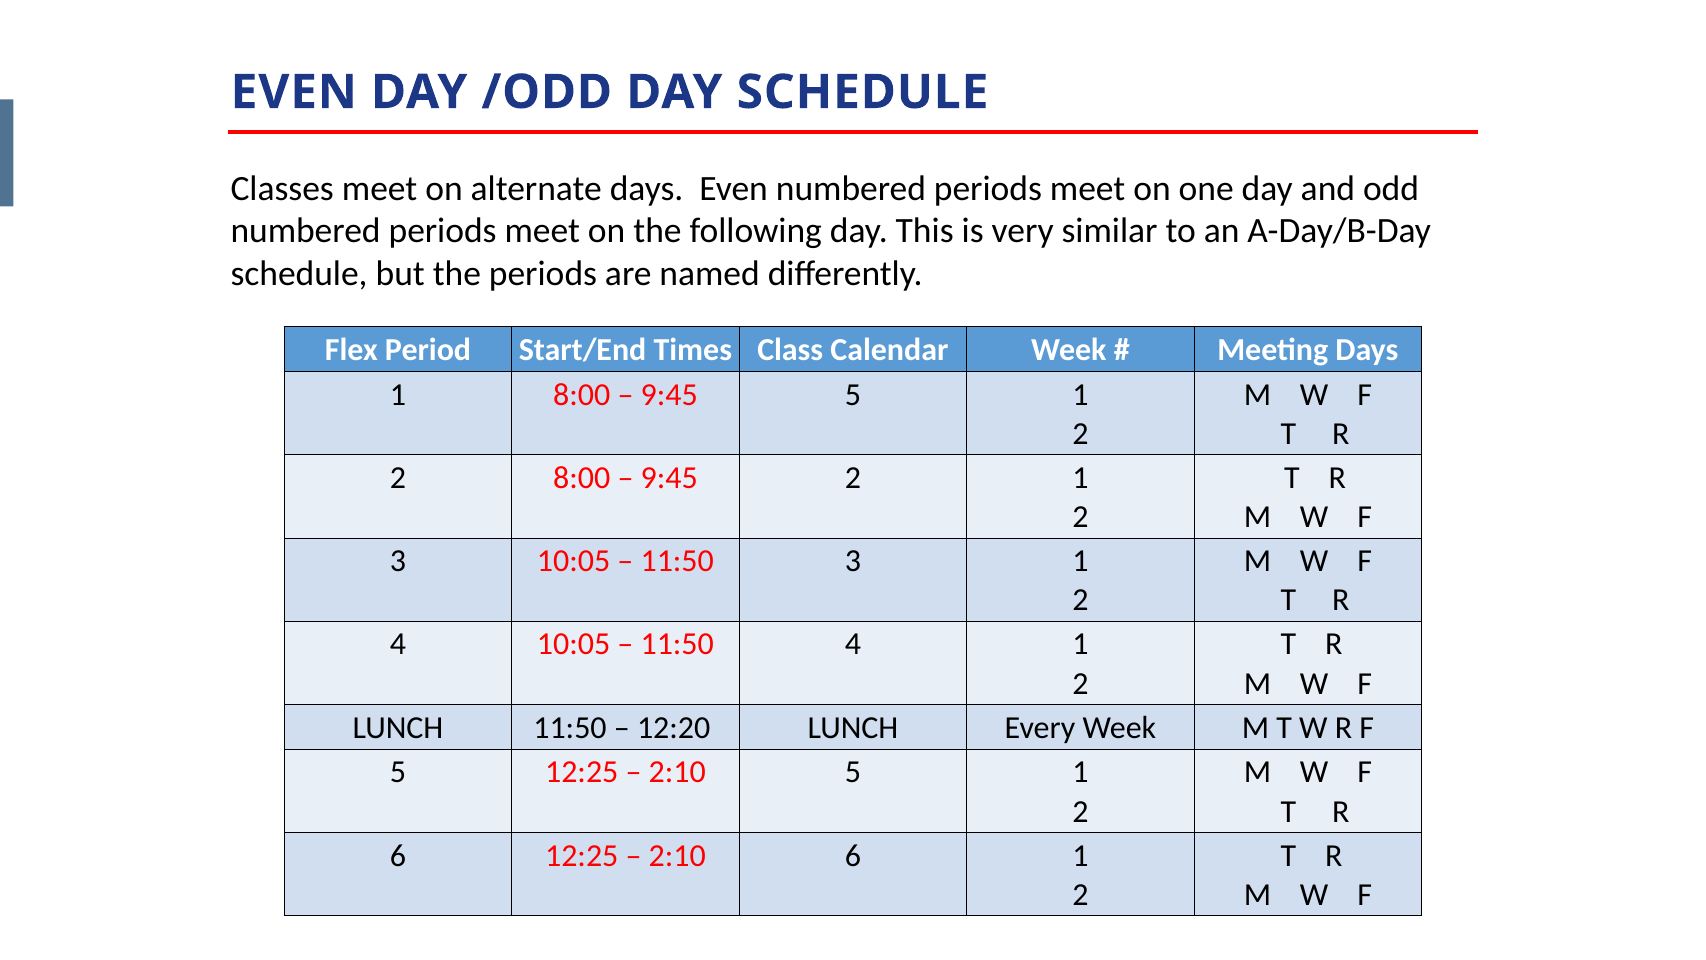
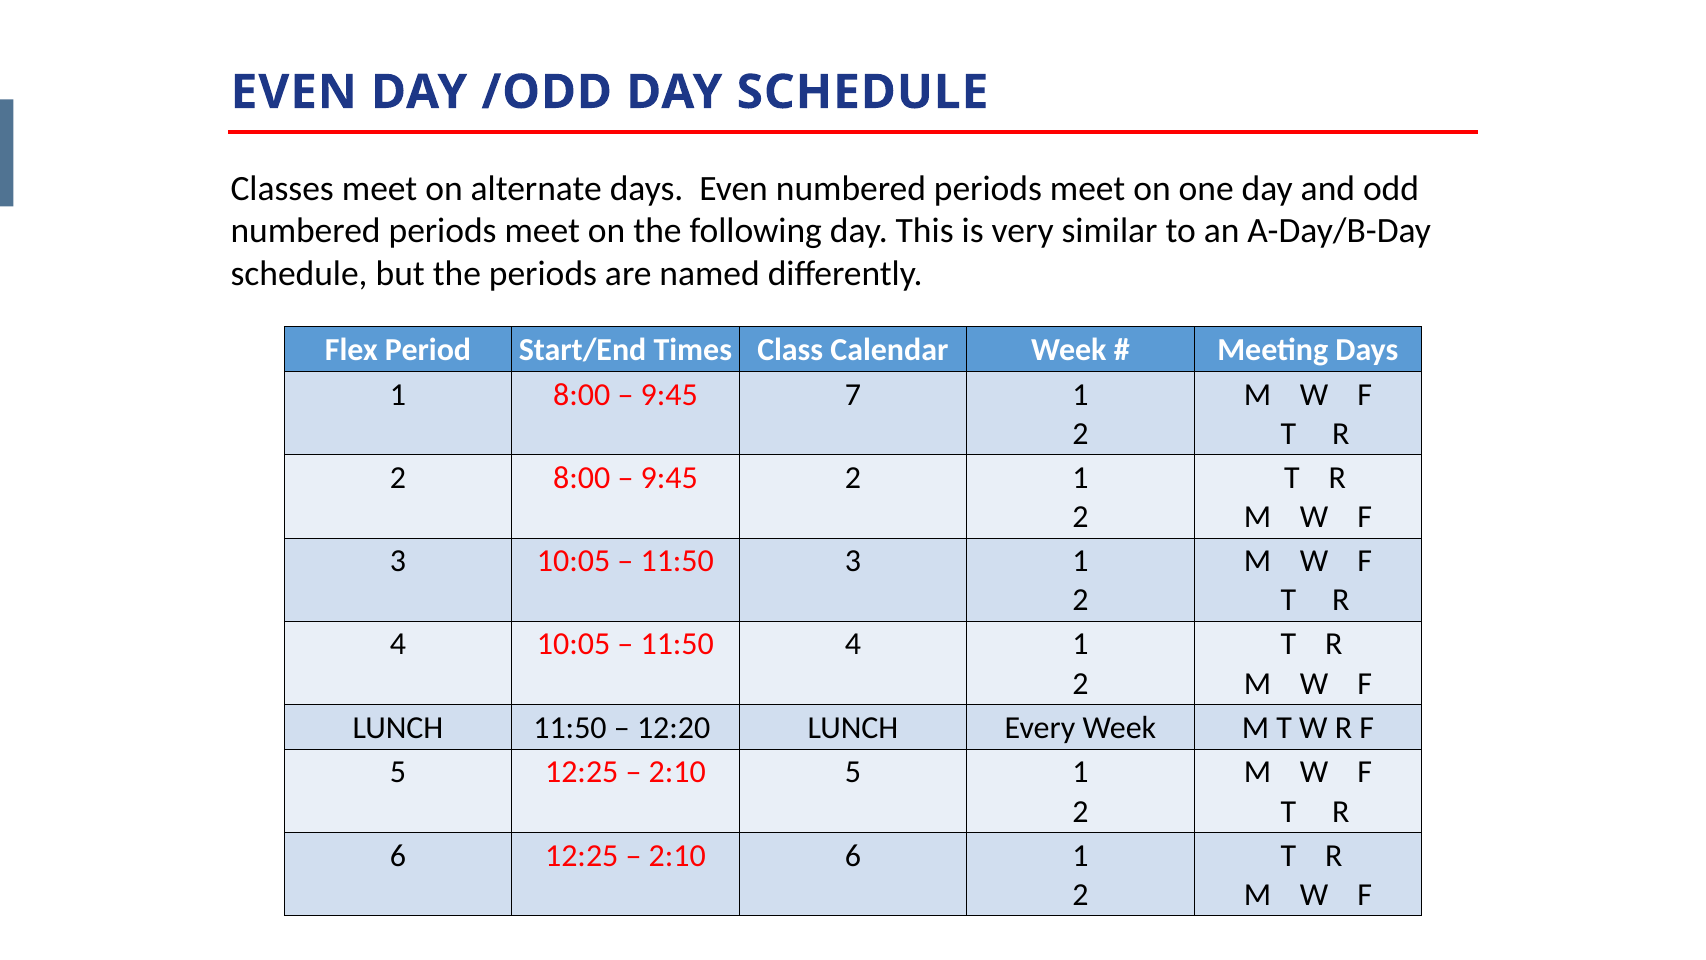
9:45 5: 5 -> 7
